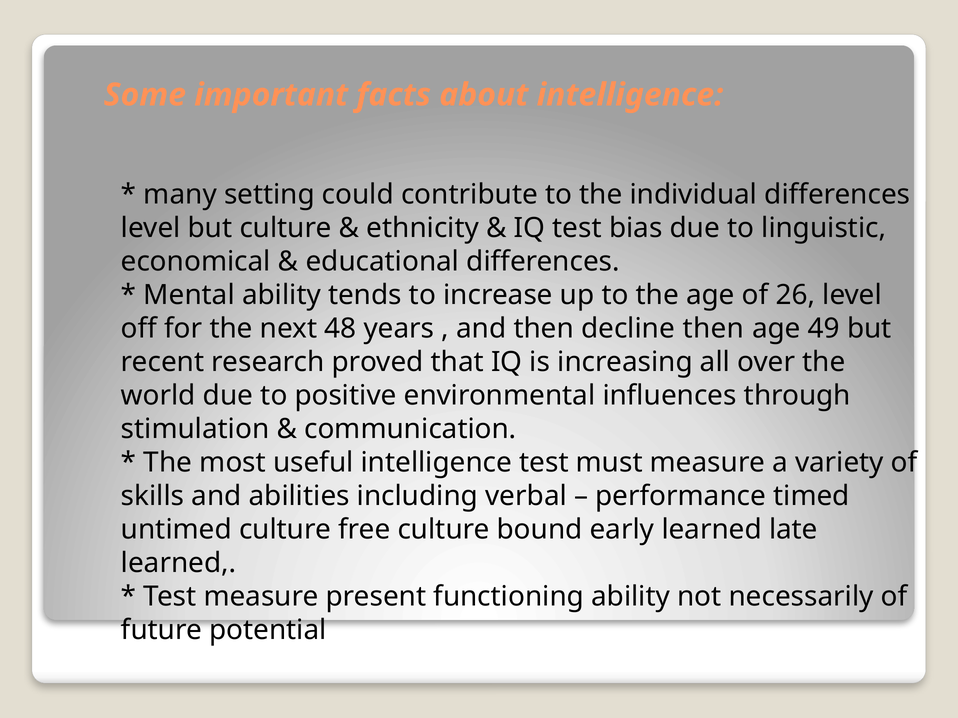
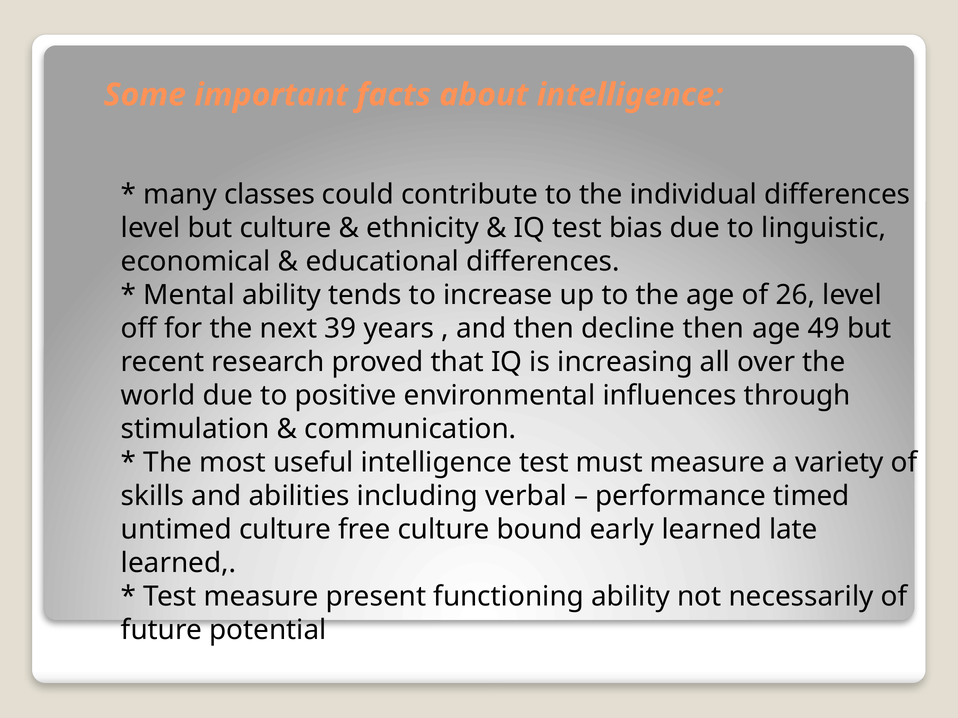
setting: setting -> classes
48: 48 -> 39
